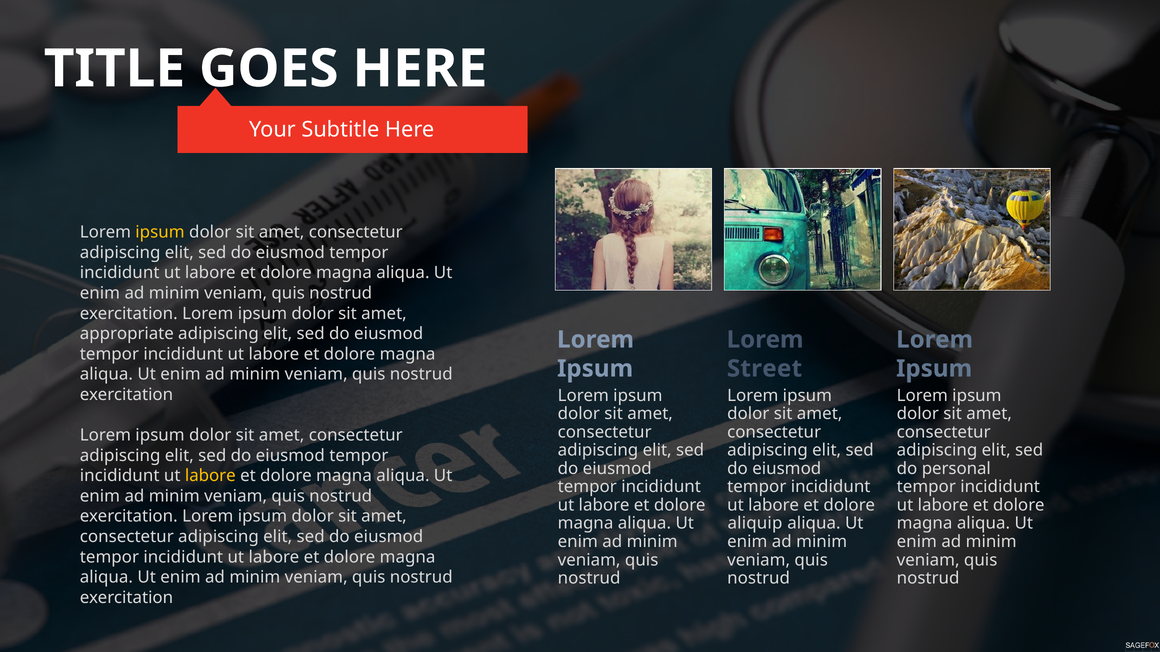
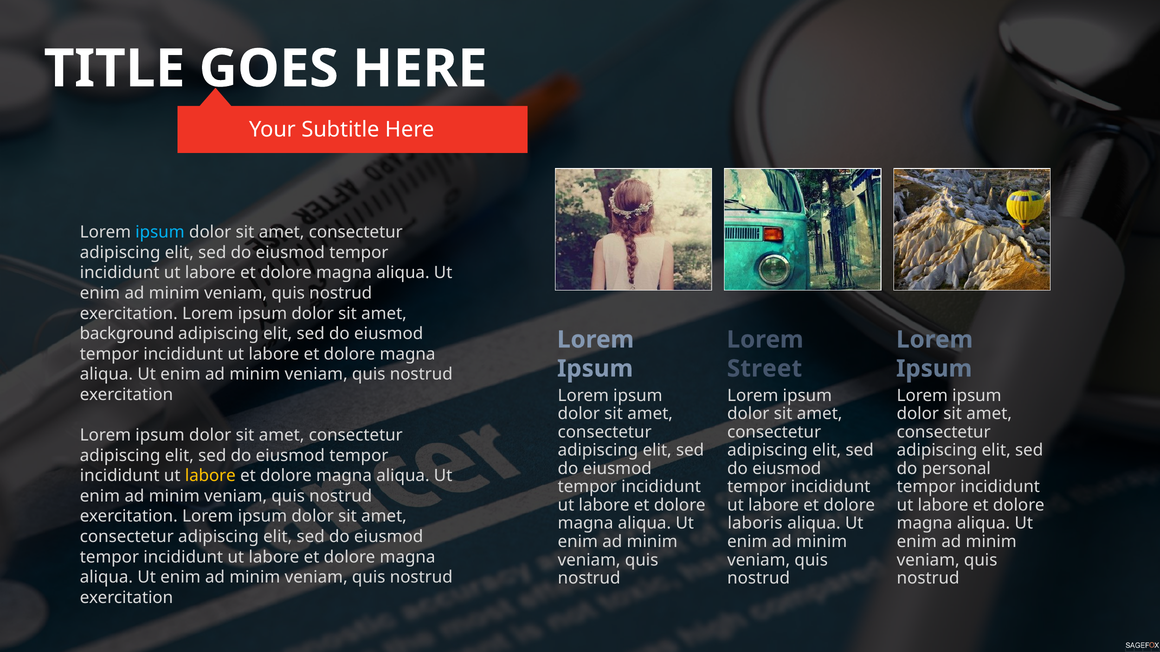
ipsum at (160, 232) colour: yellow -> light blue
appropriate: appropriate -> background
aliquip: aliquip -> laboris
